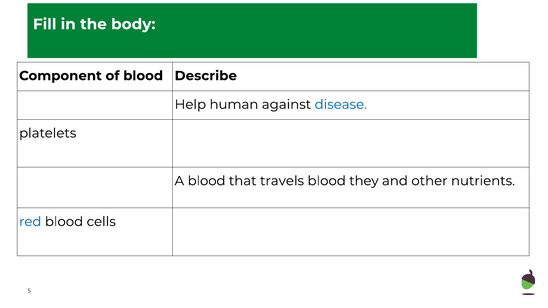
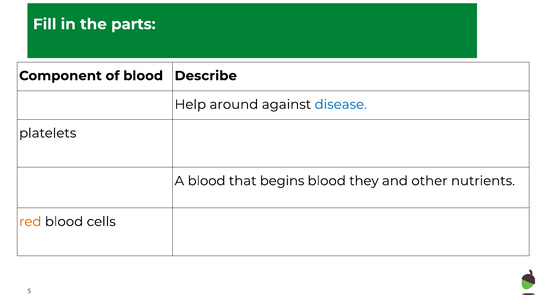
body: body -> parts
human: human -> around
travels: travels -> begins
red colour: blue -> orange
